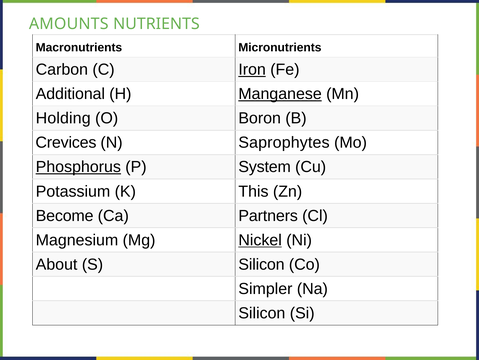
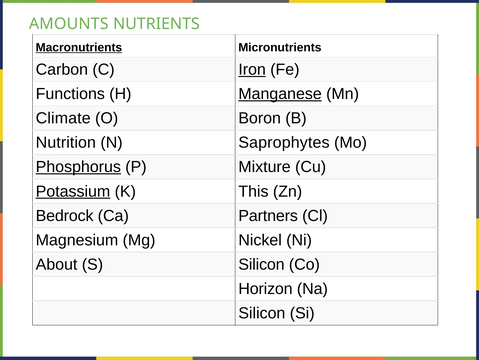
Macronutrients underline: none -> present
Additional: Additional -> Functions
Holding: Holding -> Climate
Crevices: Crevices -> Nutrition
System: System -> Mixture
Potassium underline: none -> present
Become: Become -> Bedrock
Nickel underline: present -> none
Simpler: Simpler -> Horizon
